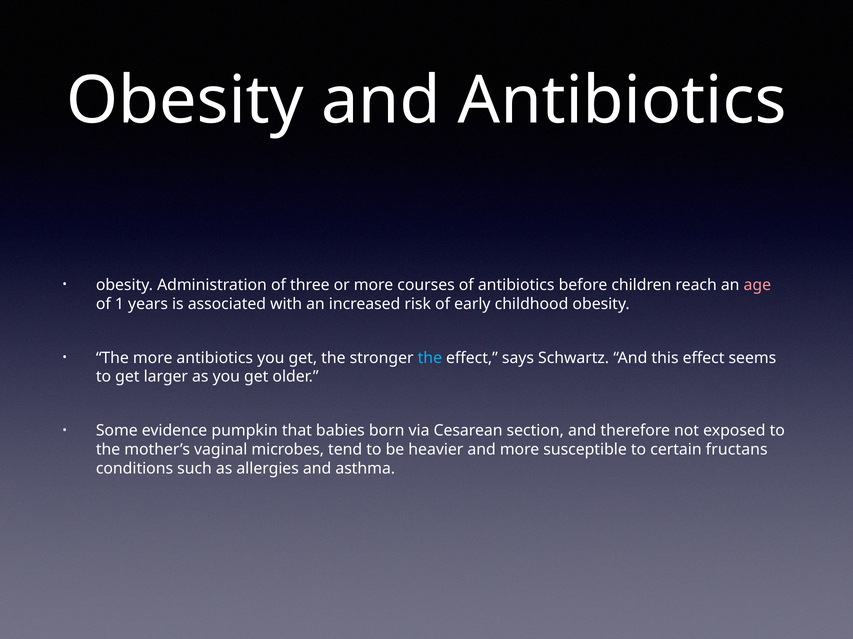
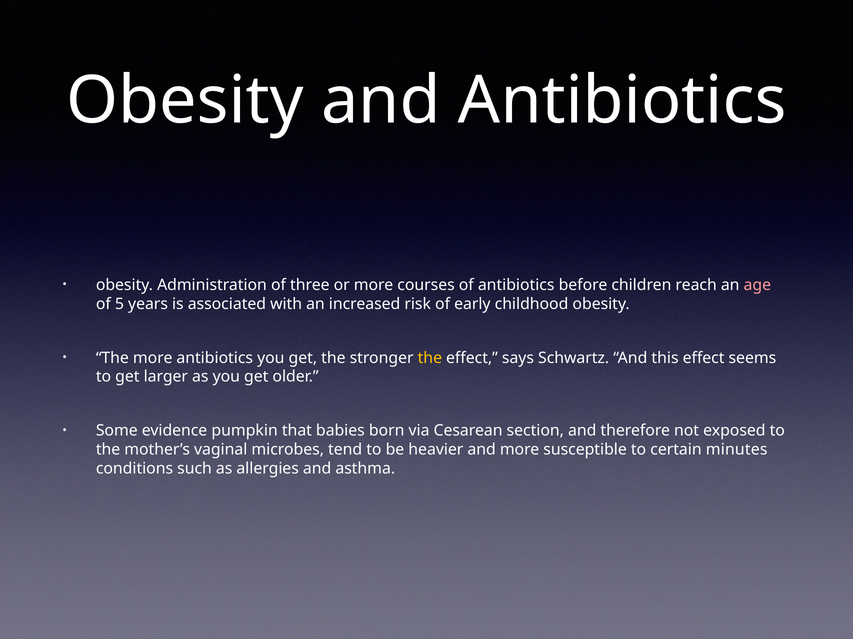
1: 1 -> 5
the at (430, 358) colour: light blue -> yellow
fructans: fructans -> minutes
